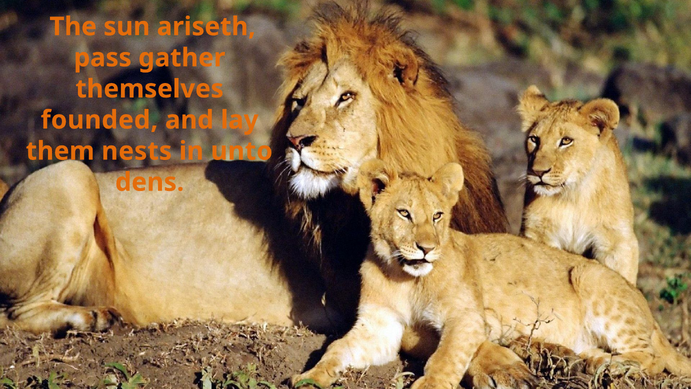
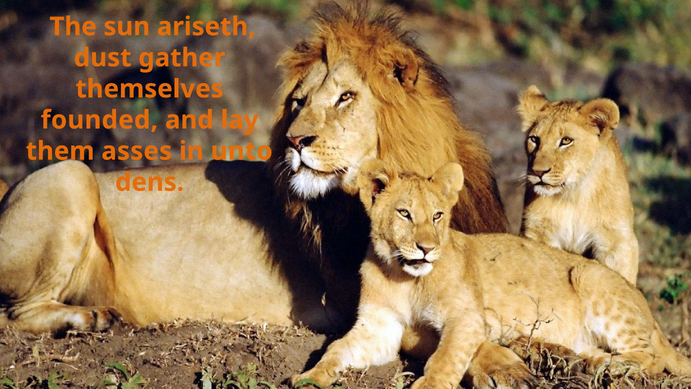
pass: pass -> dust
nests: nests -> asses
